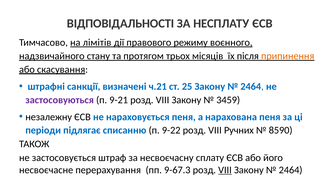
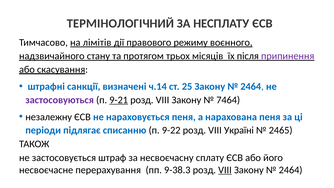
ВІДПОВІДАЛЬНОСТІ: ВІДПОВІДАЛЬНОСТІ -> ТЕРМІНОЛОГІЧНИЙ
припинення colour: orange -> purple
ч.21: ч.21 -> ч.14
9-21 underline: none -> present
3459: 3459 -> 7464
Ручних: Ручних -> Україні
8590: 8590 -> 2465
9-67.3: 9-67.3 -> 9-38.3
